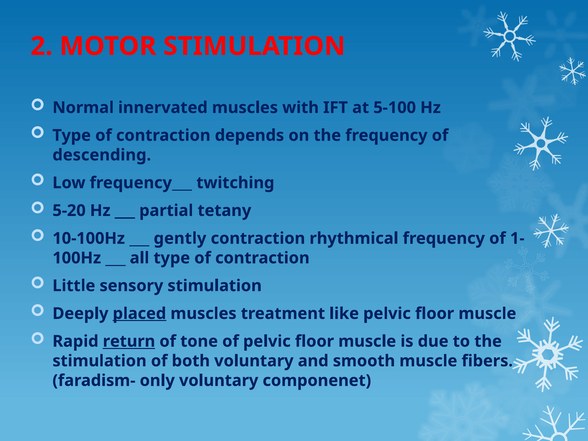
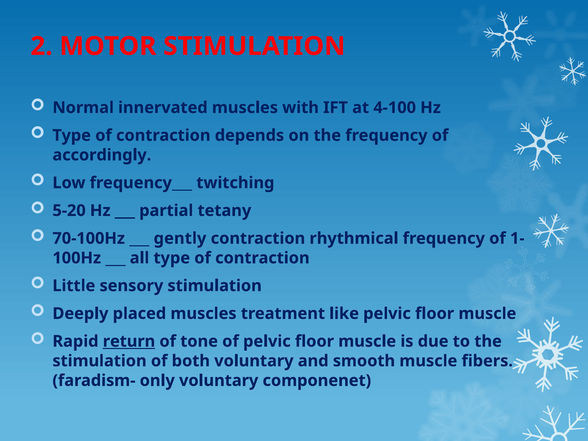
5-100: 5-100 -> 4-100
descending: descending -> accordingly
10-100Hz: 10-100Hz -> 70-100Hz
placed underline: present -> none
